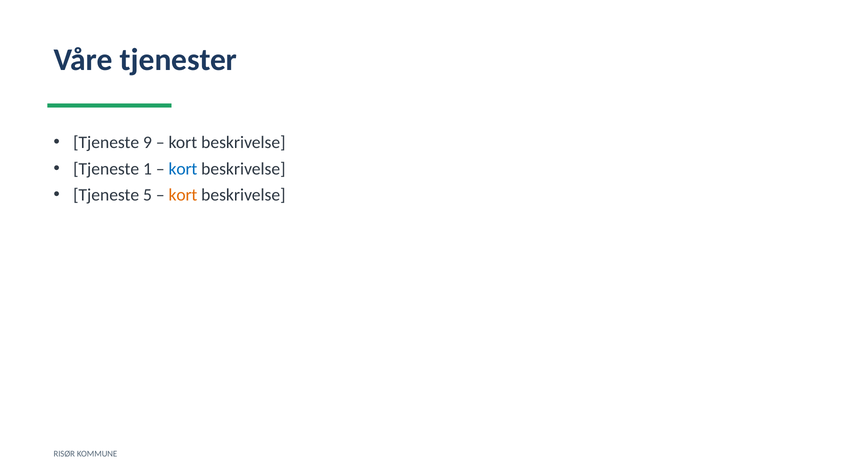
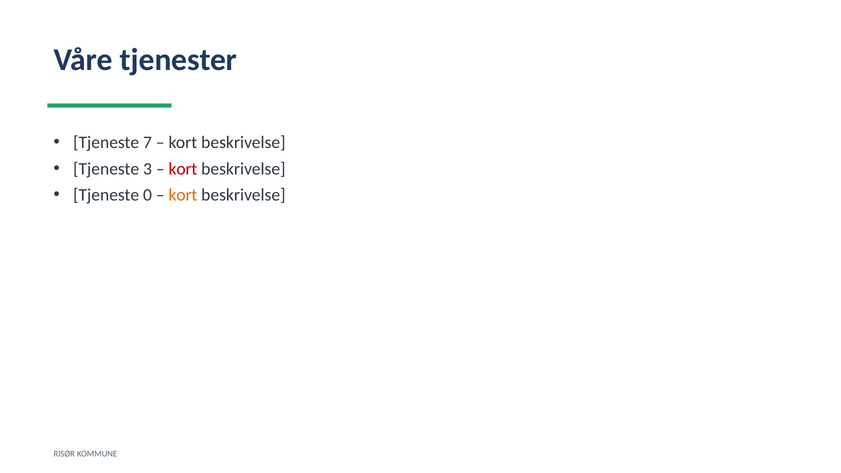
9: 9 -> 7
1: 1 -> 3
kort at (183, 169) colour: blue -> red
5: 5 -> 0
